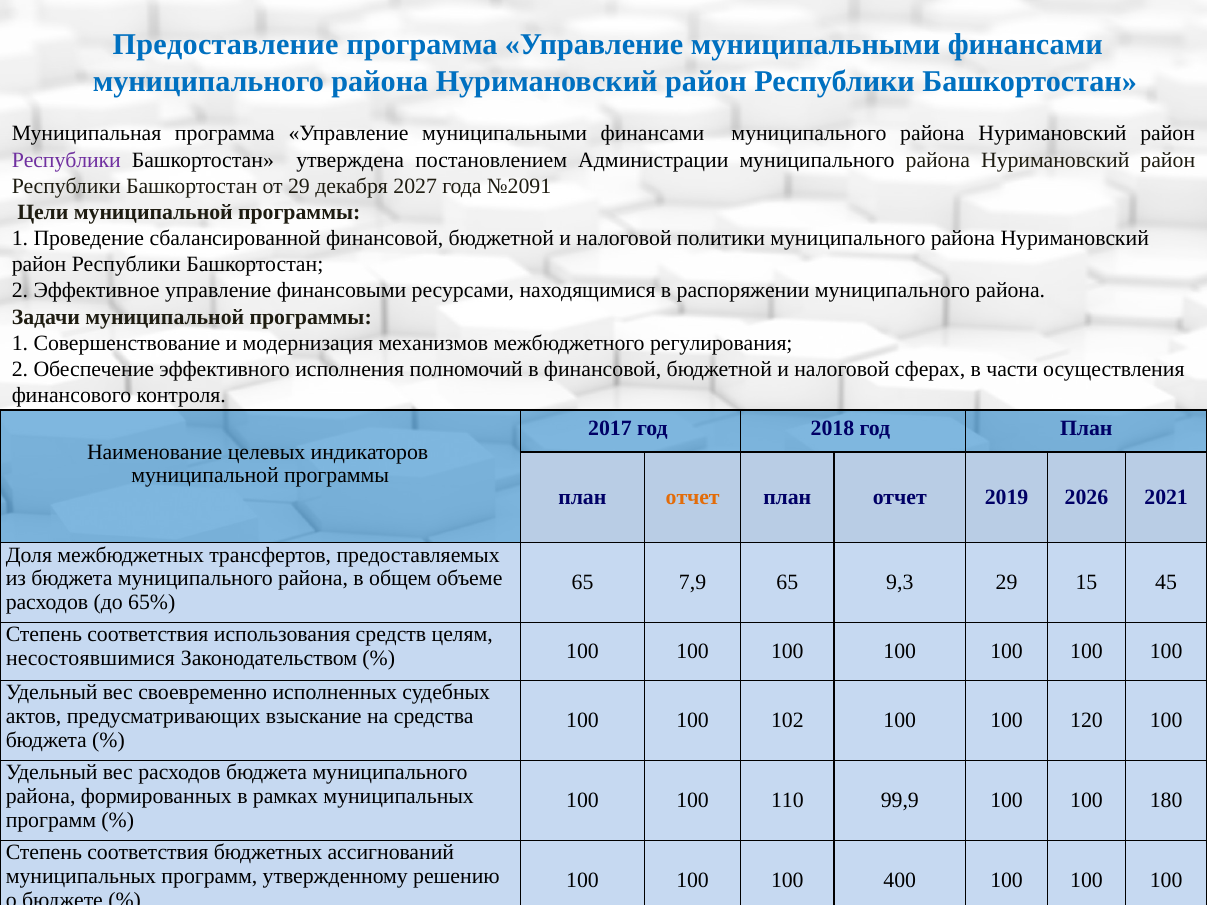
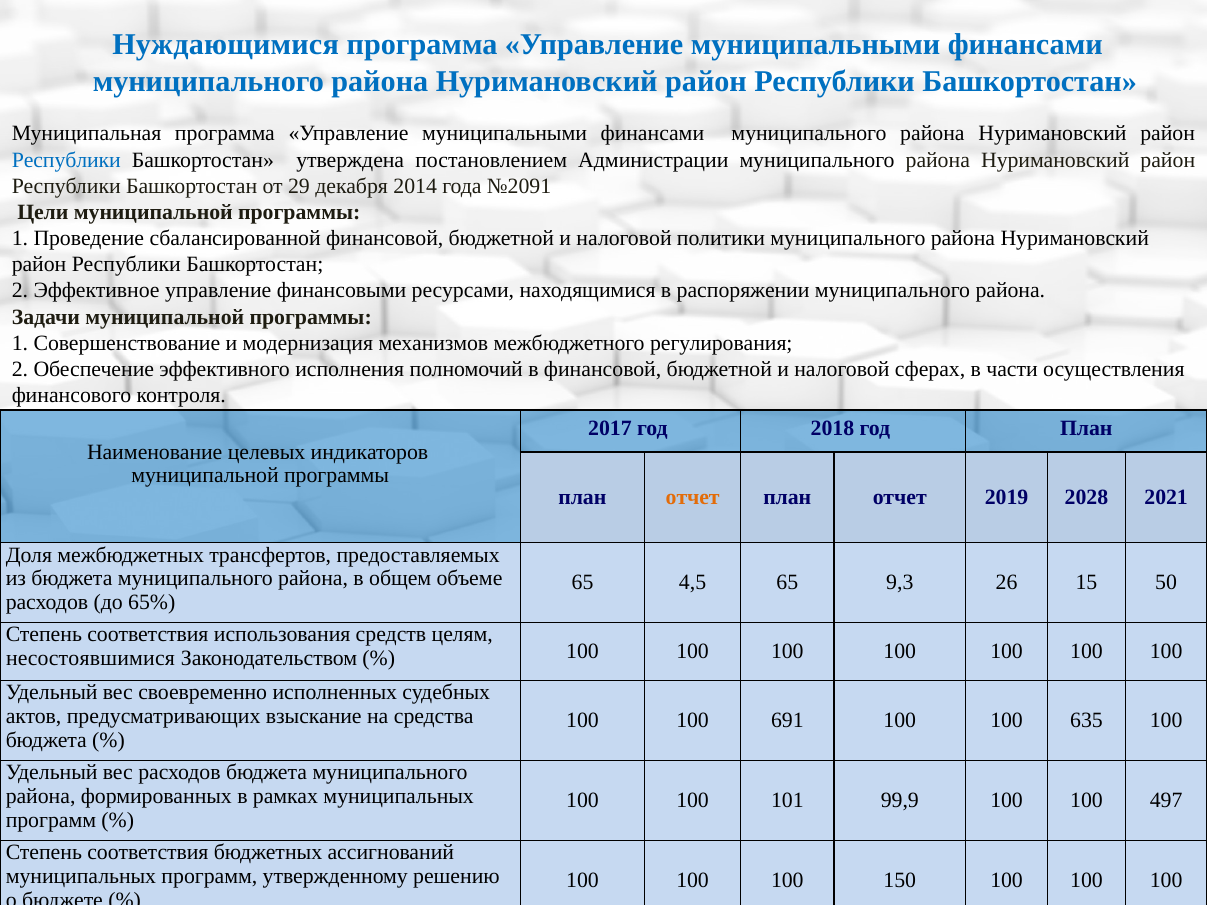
Предоставление: Предоставление -> Нуждающимися
Республики at (66, 160) colour: purple -> blue
2027: 2027 -> 2014
2026: 2026 -> 2028
7,9: 7,9 -> 4,5
9,3 29: 29 -> 26
45: 45 -> 50
102: 102 -> 691
120: 120 -> 635
110: 110 -> 101
180: 180 -> 497
400: 400 -> 150
